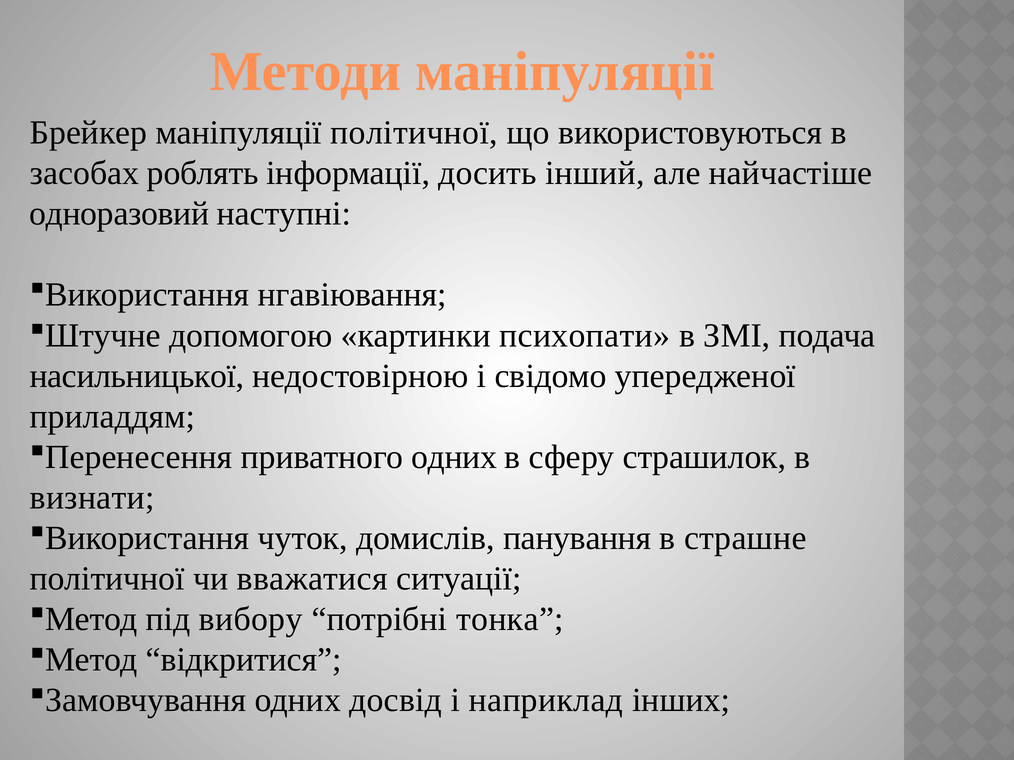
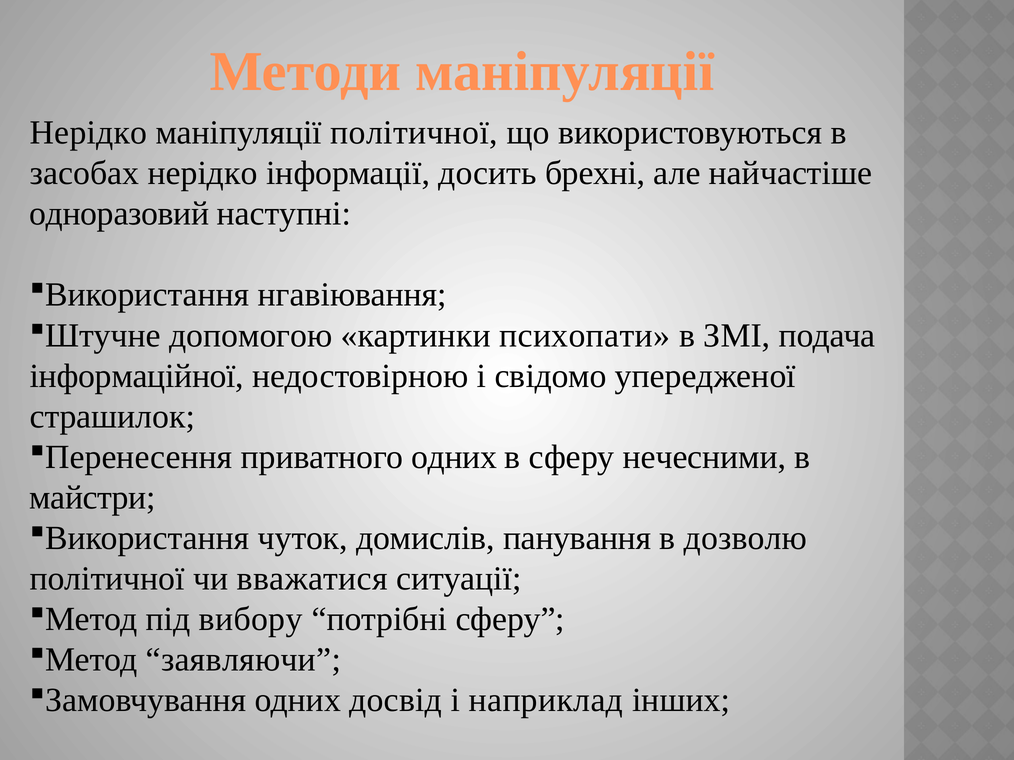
Брейкер at (89, 133): Брейкер -> Нерідко
засобах роблять: роблять -> нерідко
інший: інший -> брехні
насильницької: насильницької -> інформаційної
приладдям: приладдям -> страшилок
страшилок: страшилок -> нечесними
визнати: визнати -> майстри
страшне: страшне -> дозволю
потрібні тонка: тонка -> сферу
відкритися: відкритися -> заявляючи
